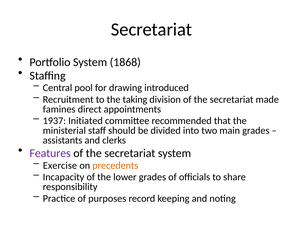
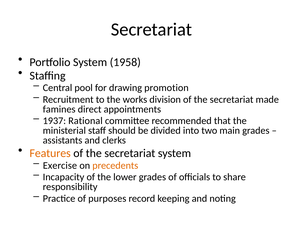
1868: 1868 -> 1958
introduced: introduced -> promotion
taking: taking -> works
Initiated: Initiated -> Rational
Features colour: purple -> orange
